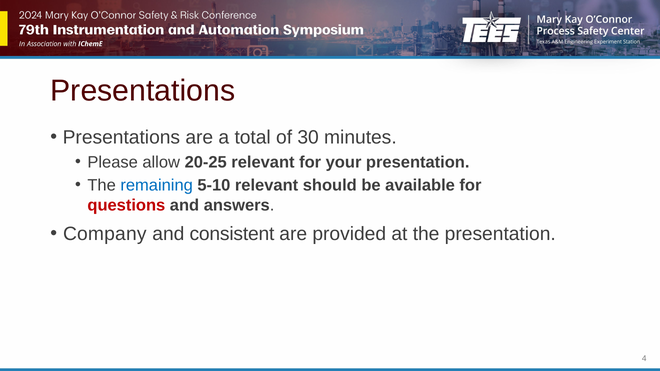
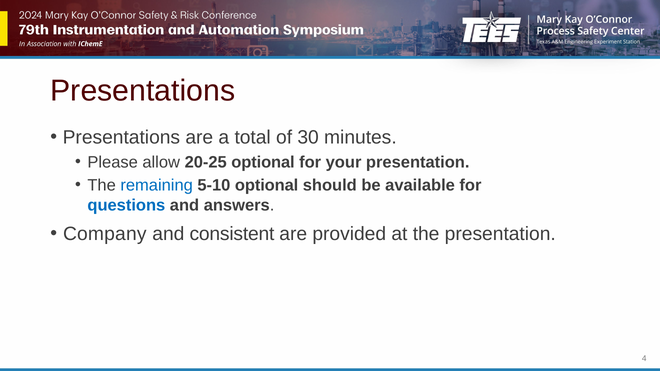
20-25 relevant: relevant -> optional
5-10 relevant: relevant -> optional
questions colour: red -> blue
